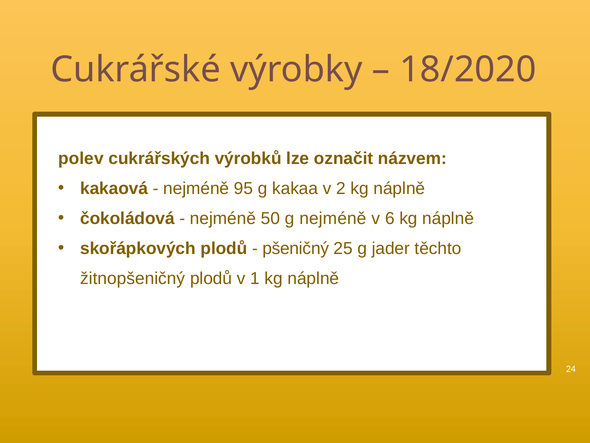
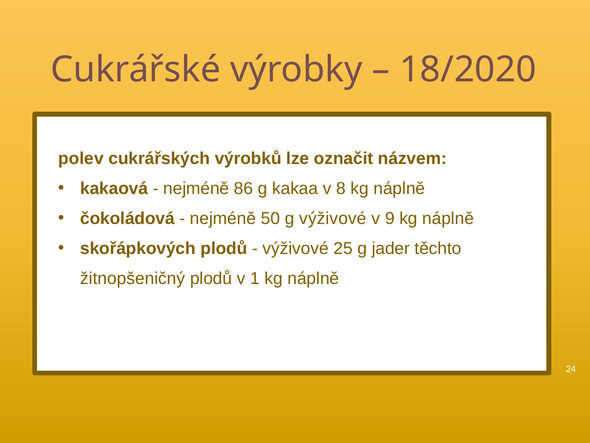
95: 95 -> 86
2: 2 -> 8
g nejméně: nejméně -> výživové
6: 6 -> 9
pšeničný at (296, 248): pšeničný -> výživové
